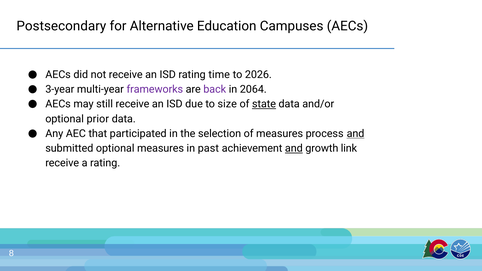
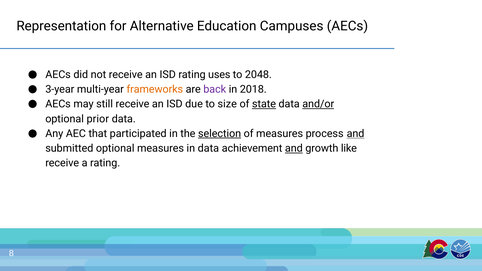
Postsecondary: Postsecondary -> Representation
time: time -> uses
2026: 2026 -> 2048
frameworks colour: purple -> orange
2064: 2064 -> 2018
and/or underline: none -> present
selection underline: none -> present
in past: past -> data
link: link -> like
